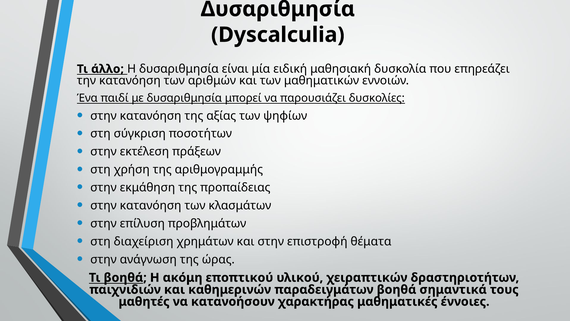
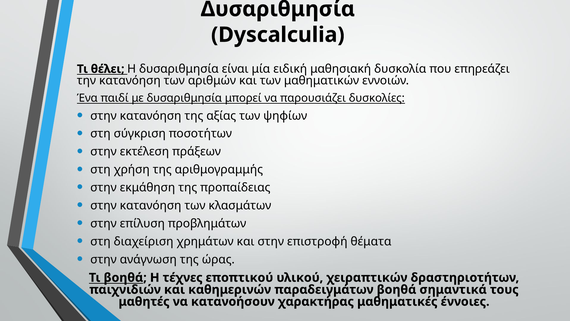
άλλο: άλλο -> θέλει
ακόμη: ακόμη -> τέχνες
